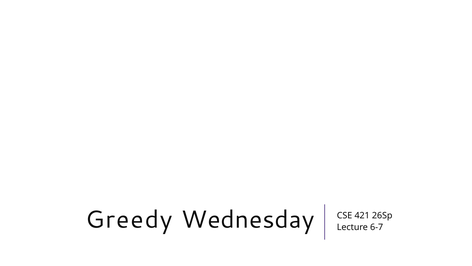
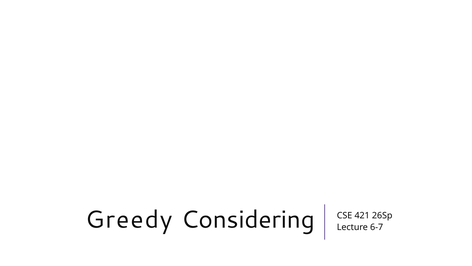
Wednesday: Wednesday -> Considering
